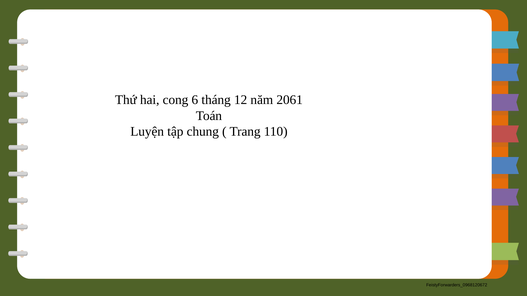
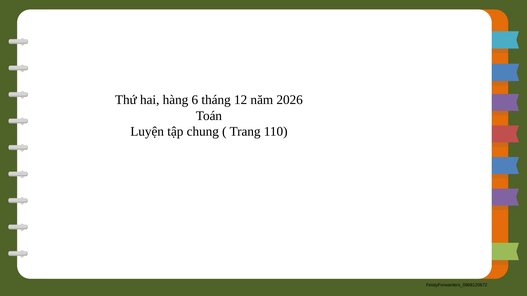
cong: cong -> hàng
2061: 2061 -> 2026
